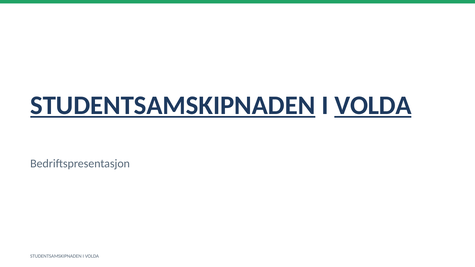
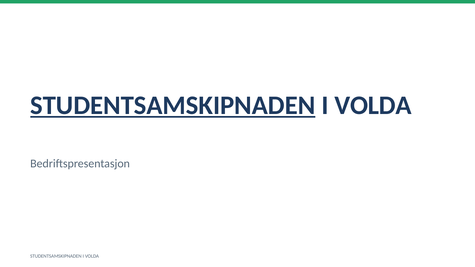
VOLDA at (373, 105) underline: present -> none
